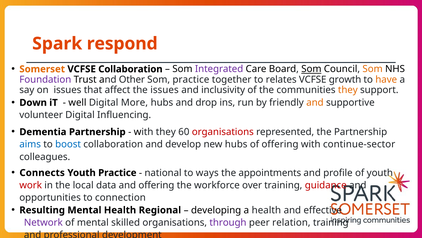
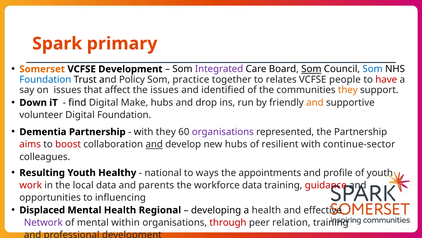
respond: respond -> primary
VCFSE Collaboration: Collaboration -> Development
Som at (373, 69) colour: orange -> blue
Foundation at (45, 79) colour: purple -> blue
Other: Other -> Policy
growth: growth -> people
have colour: orange -> red
inclusivity: inclusivity -> identified
well: well -> find
More: More -> Make
Digital Influencing: Influencing -> Foundation
organisations at (223, 132) colour: red -> purple
aims colour: blue -> red
boost colour: blue -> red
and at (154, 144) underline: none -> present
of offering: offering -> resilient
Connects: Connects -> Resulting
Youth Practice: Practice -> Healthy
and offering: offering -> parents
workforce over: over -> data
connection: connection -> influencing
Resulting: Resulting -> Displaced
skilled: skilled -> within
through colour: purple -> red
